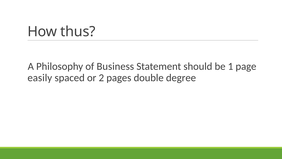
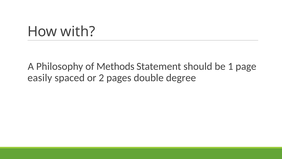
thus: thus -> with
Business: Business -> Methods
